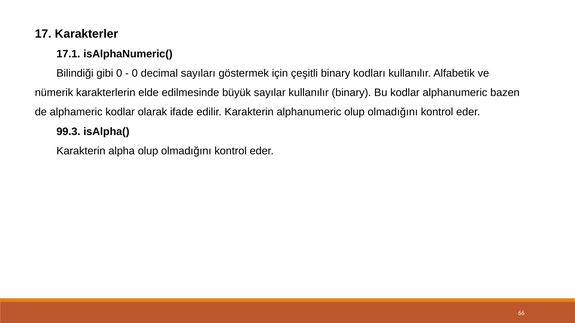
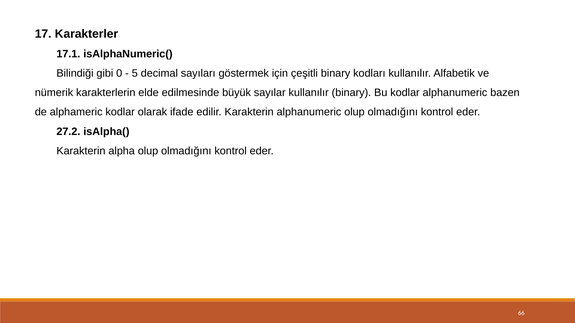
0 at (135, 73): 0 -> 5
99.3: 99.3 -> 27.2
